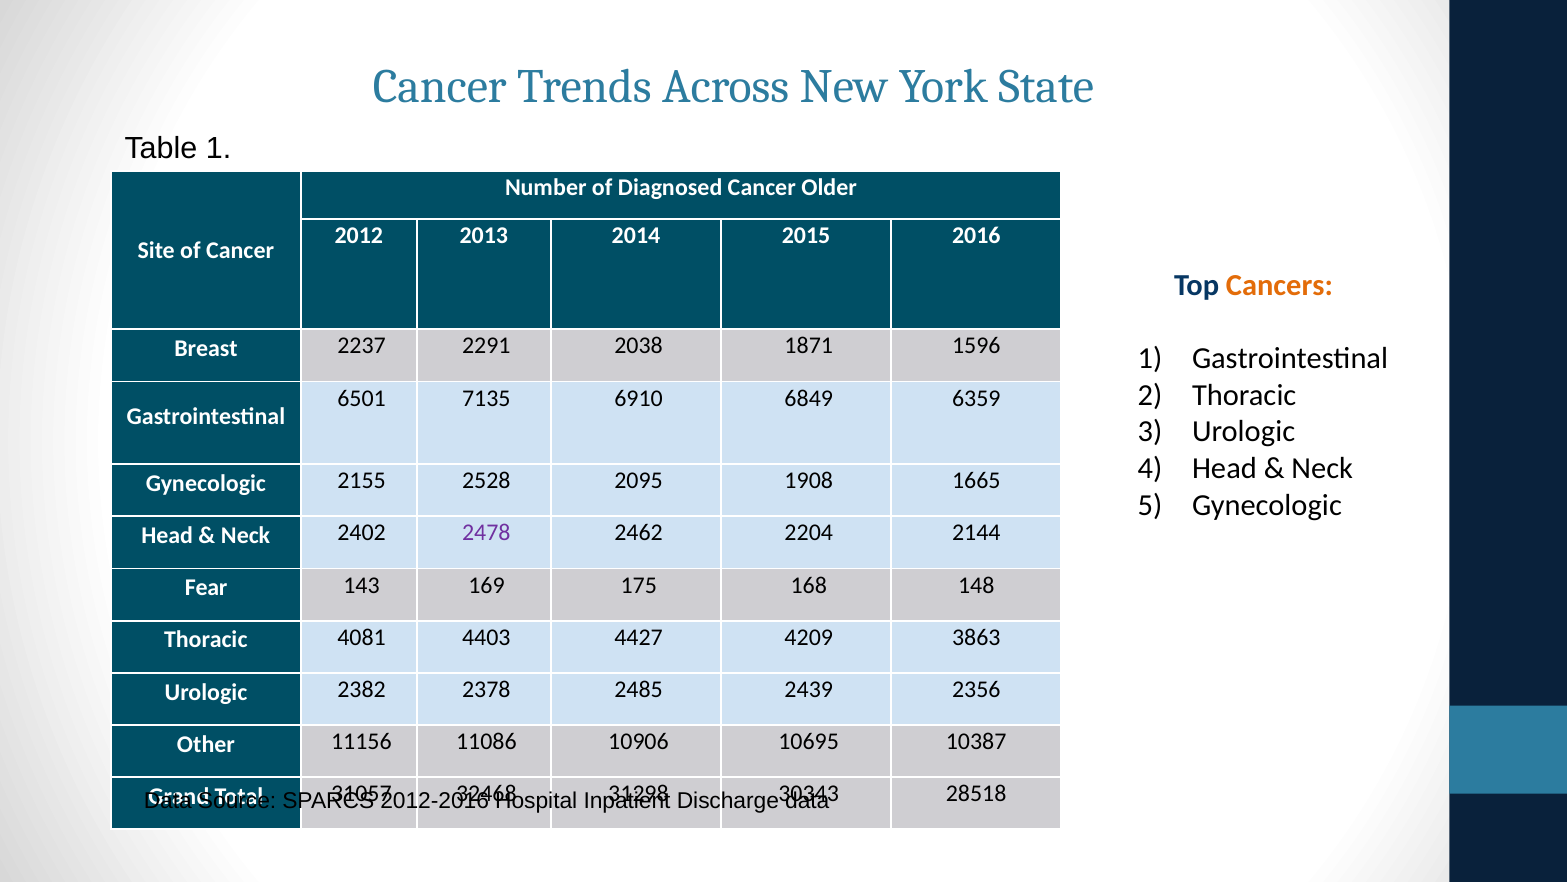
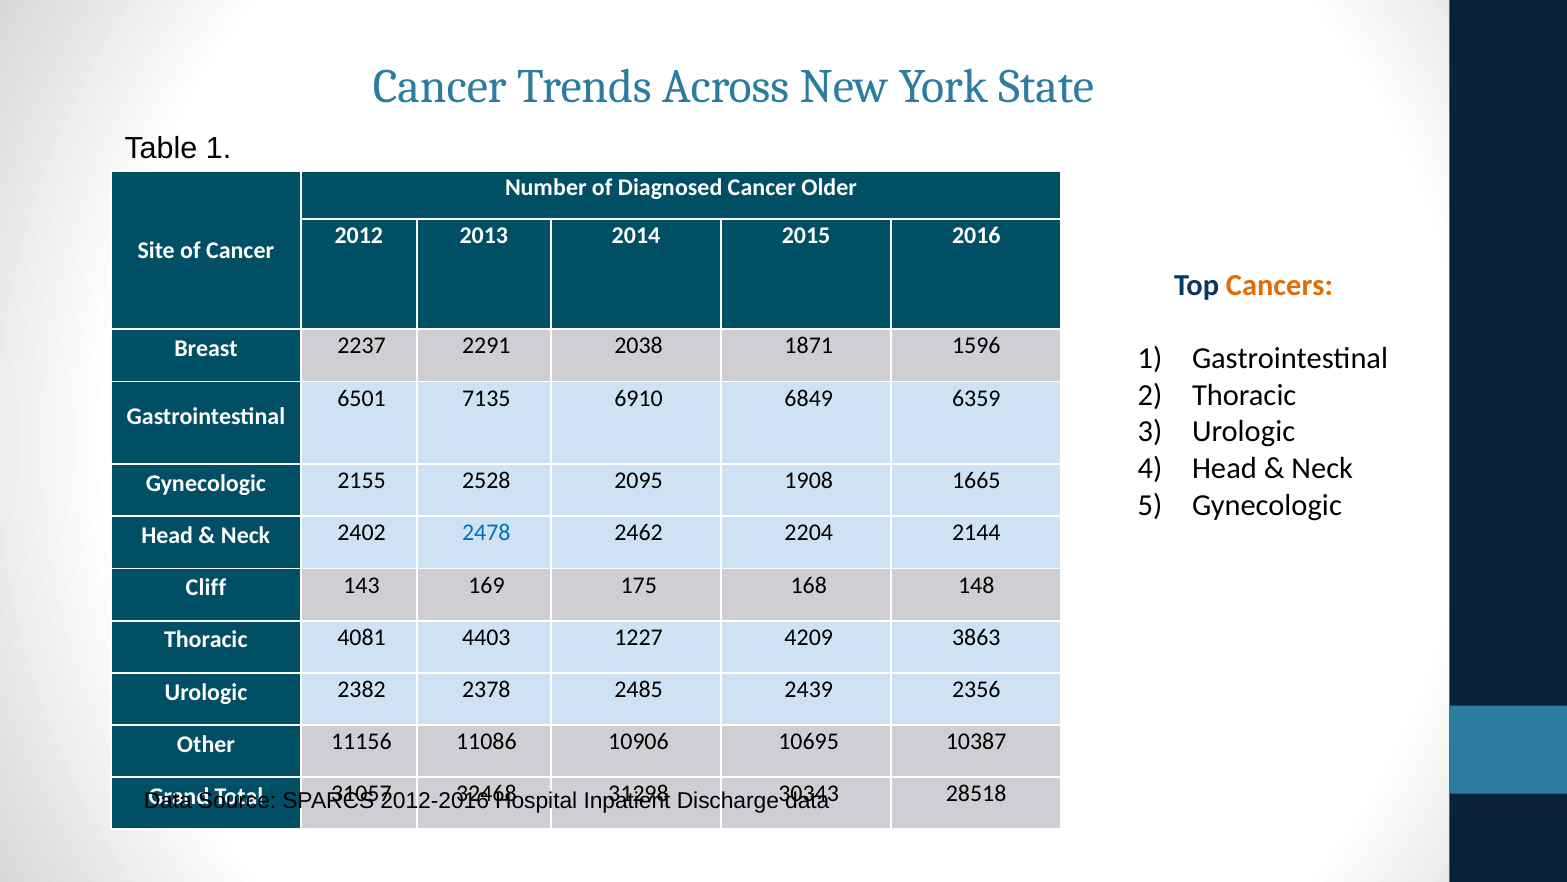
2478 colour: purple -> blue
Fear: Fear -> Cliff
4427: 4427 -> 1227
